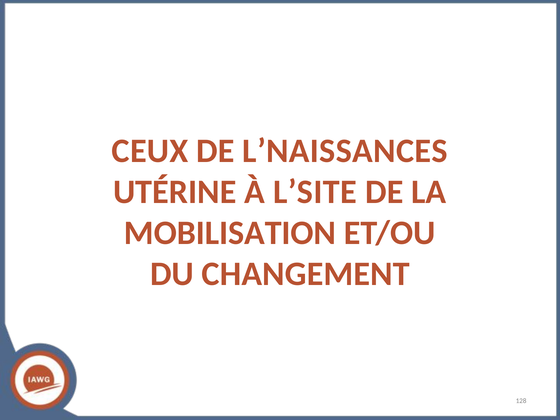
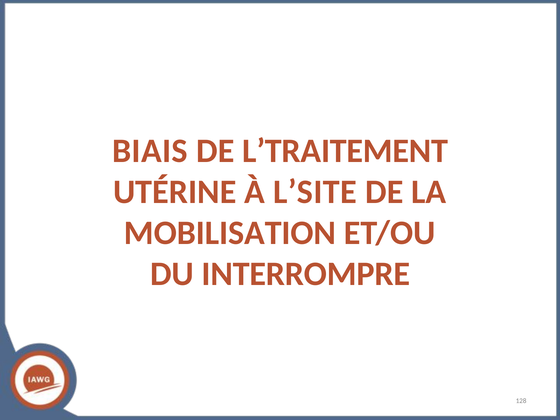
CEUX: CEUX -> BIAIS
L’NAISSANCES: L’NAISSANCES -> L’TRAITEMENT
CHANGEMENT: CHANGEMENT -> INTERROMPRE
